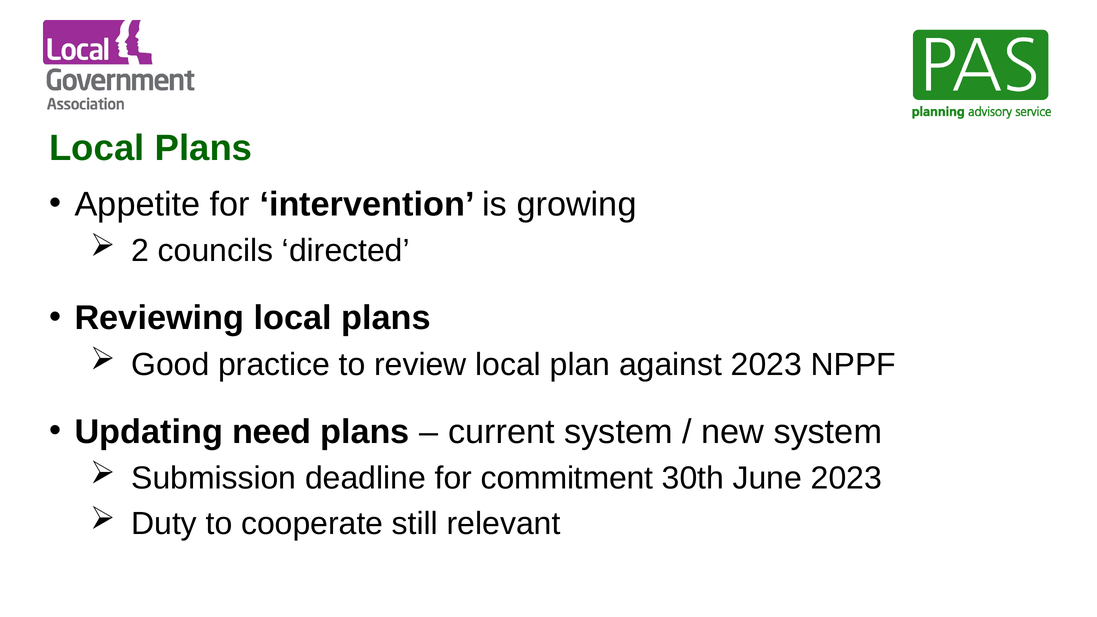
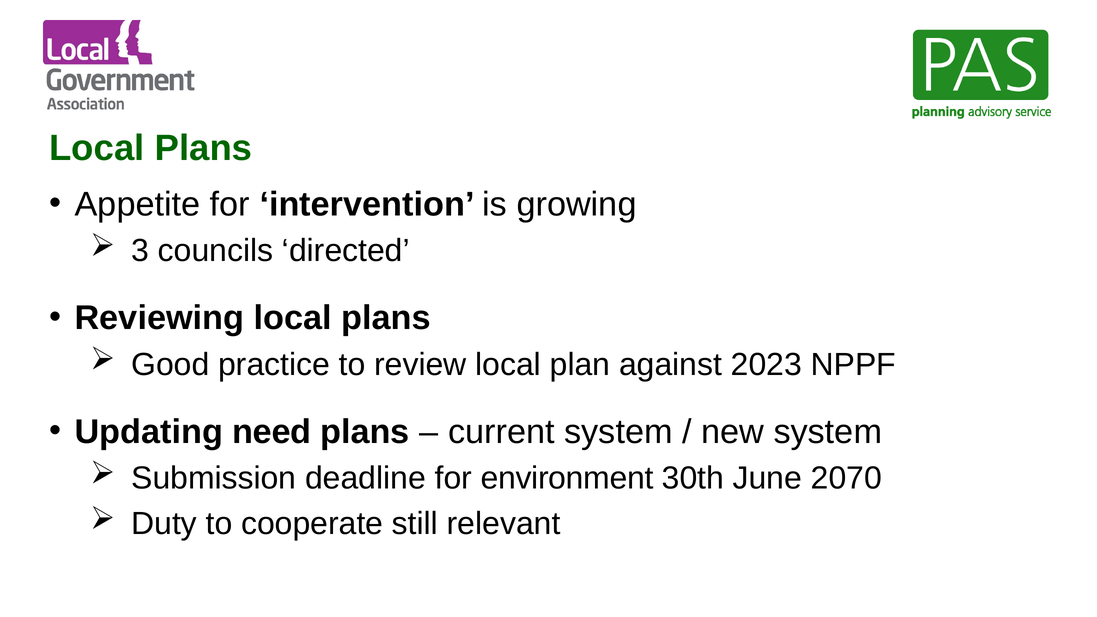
2: 2 -> 3
commitment: commitment -> environment
June 2023: 2023 -> 2070
